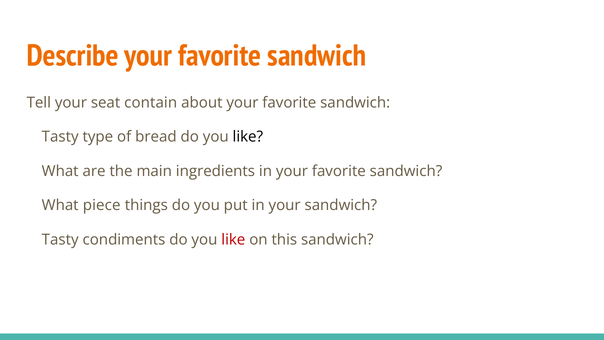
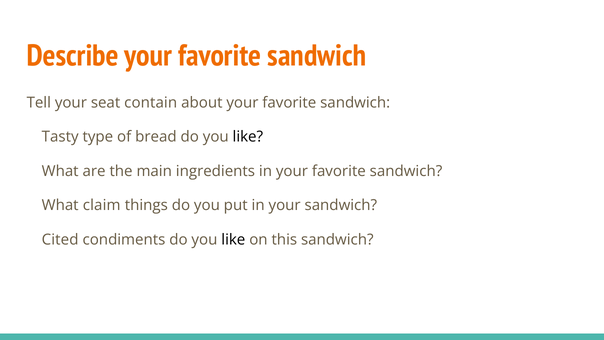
piece: piece -> claim
Tasty at (60, 239): Tasty -> Cited
like at (233, 239) colour: red -> black
